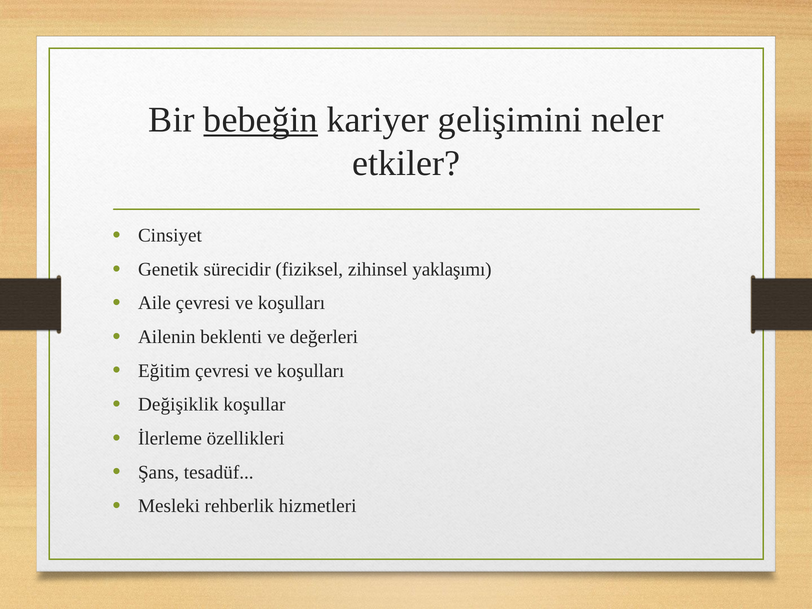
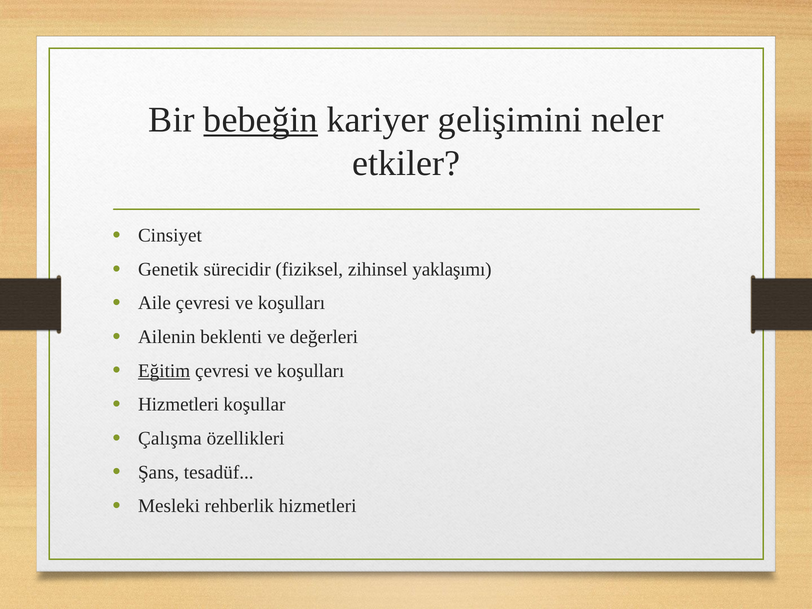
Eğitim underline: none -> present
Değişiklik at (178, 405): Değişiklik -> Hizmetleri
İlerleme: İlerleme -> Çalışma
